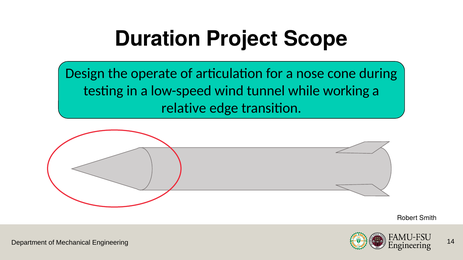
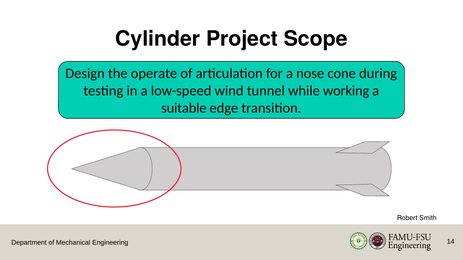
Duration: Duration -> Cylinder
relative: relative -> suitable
